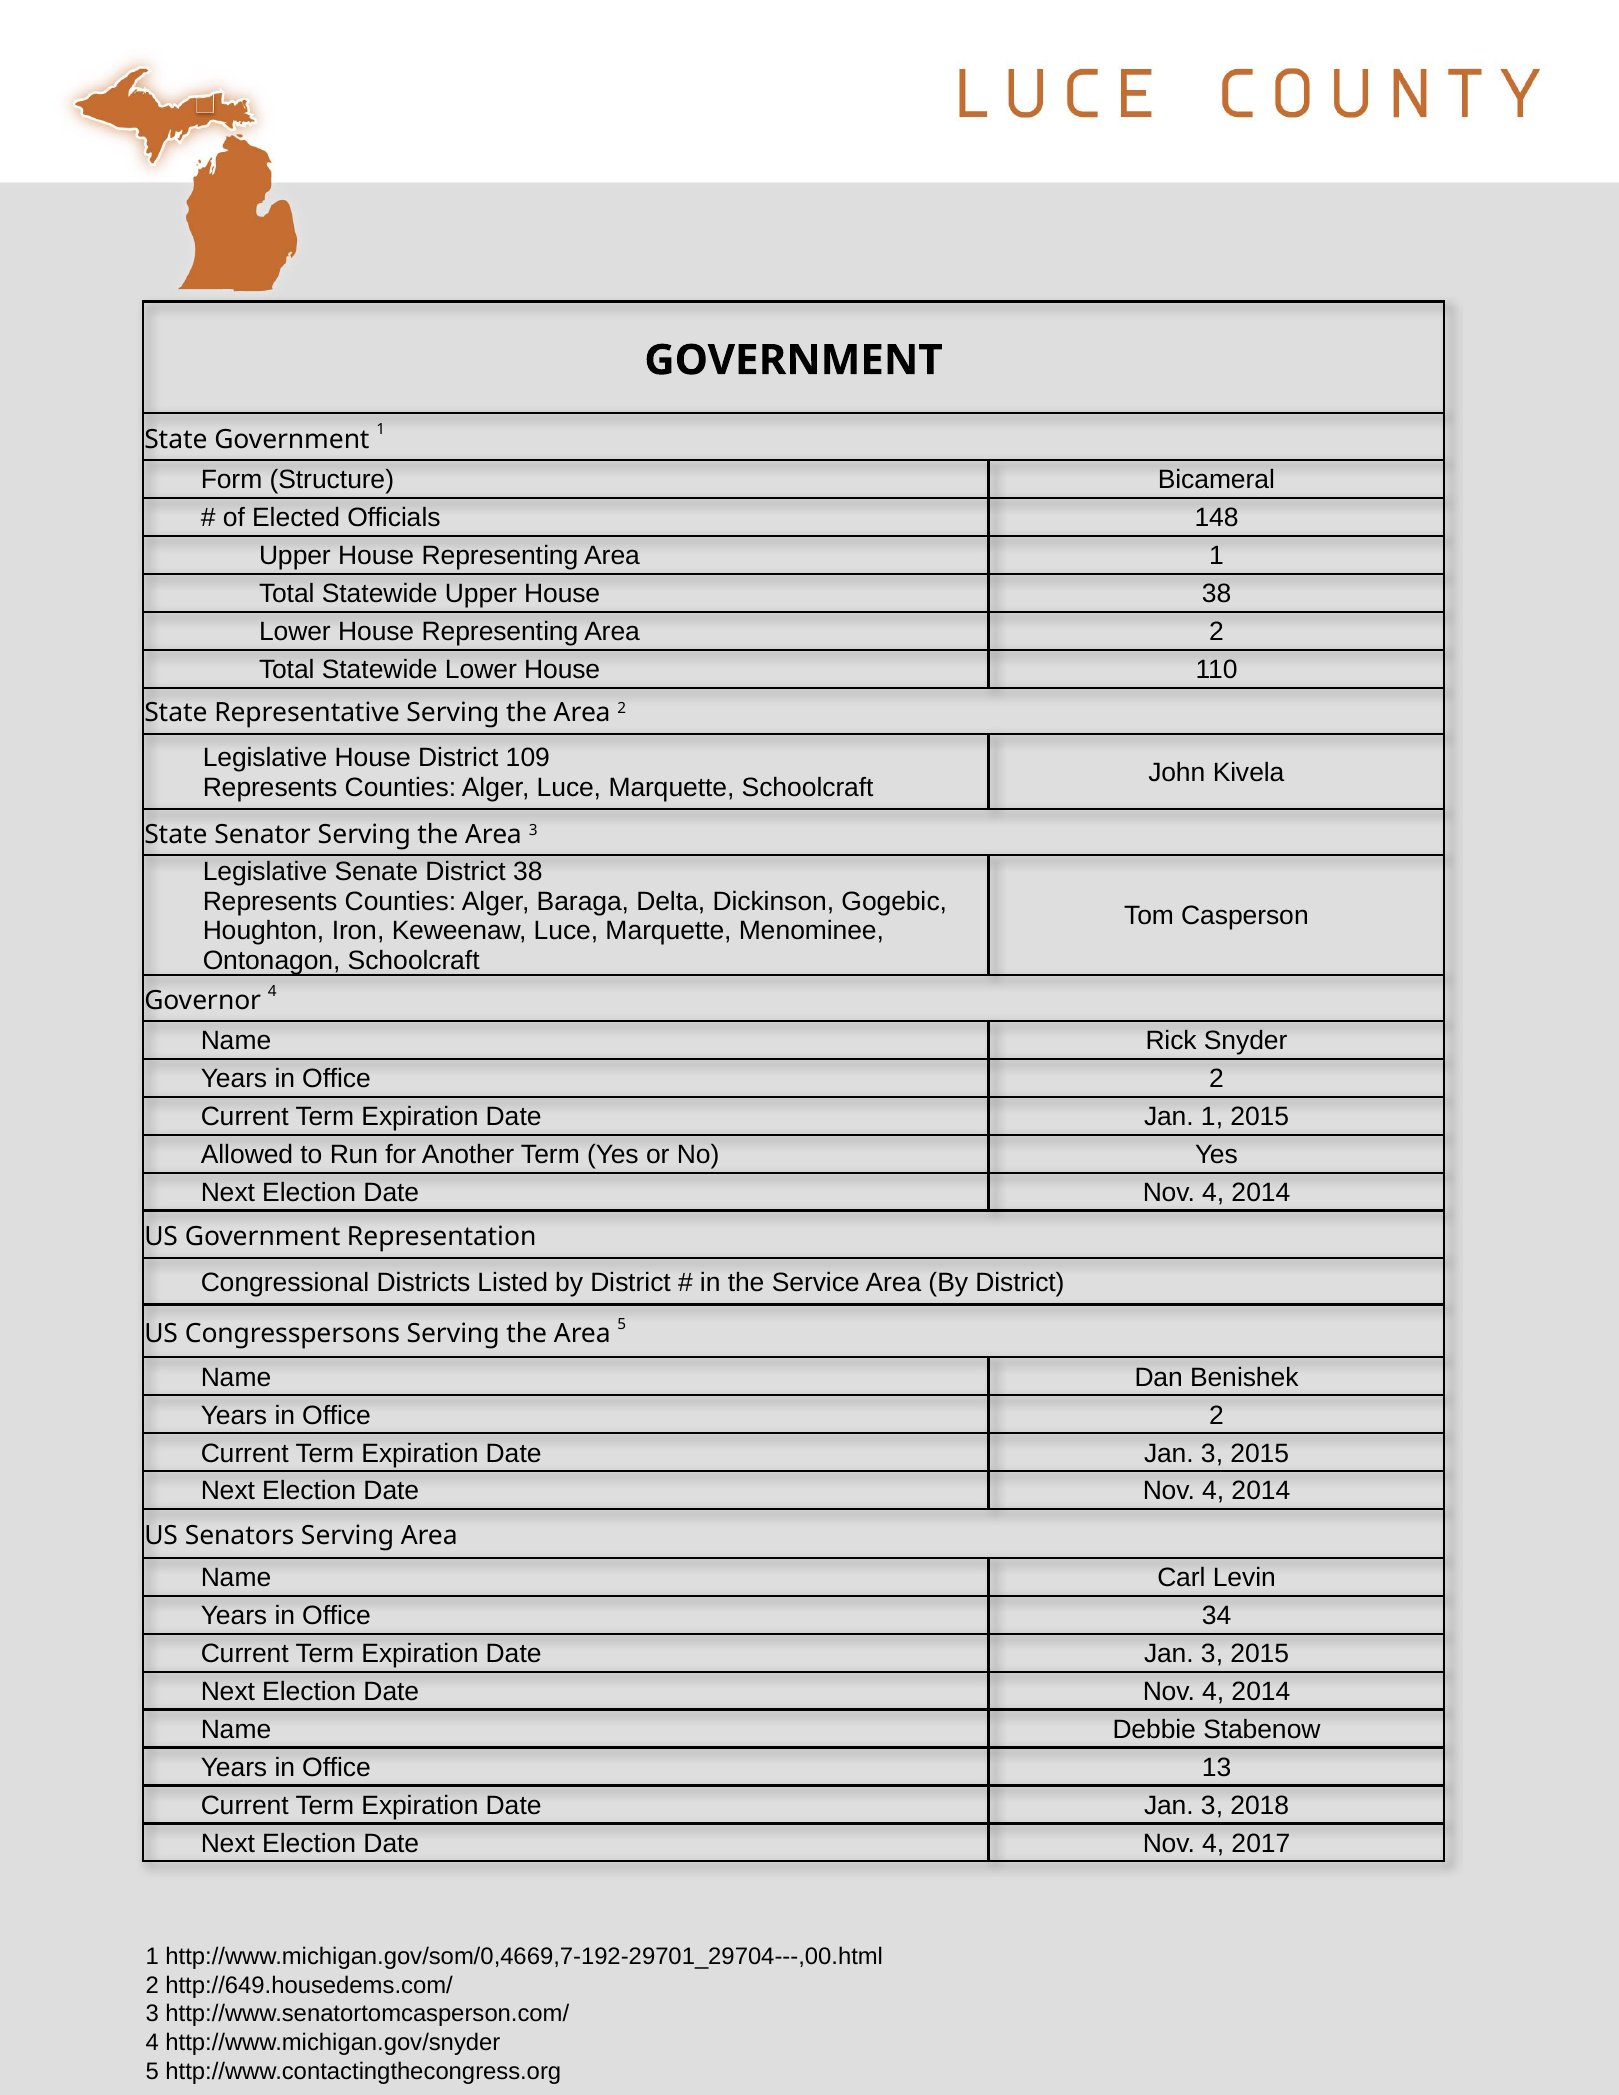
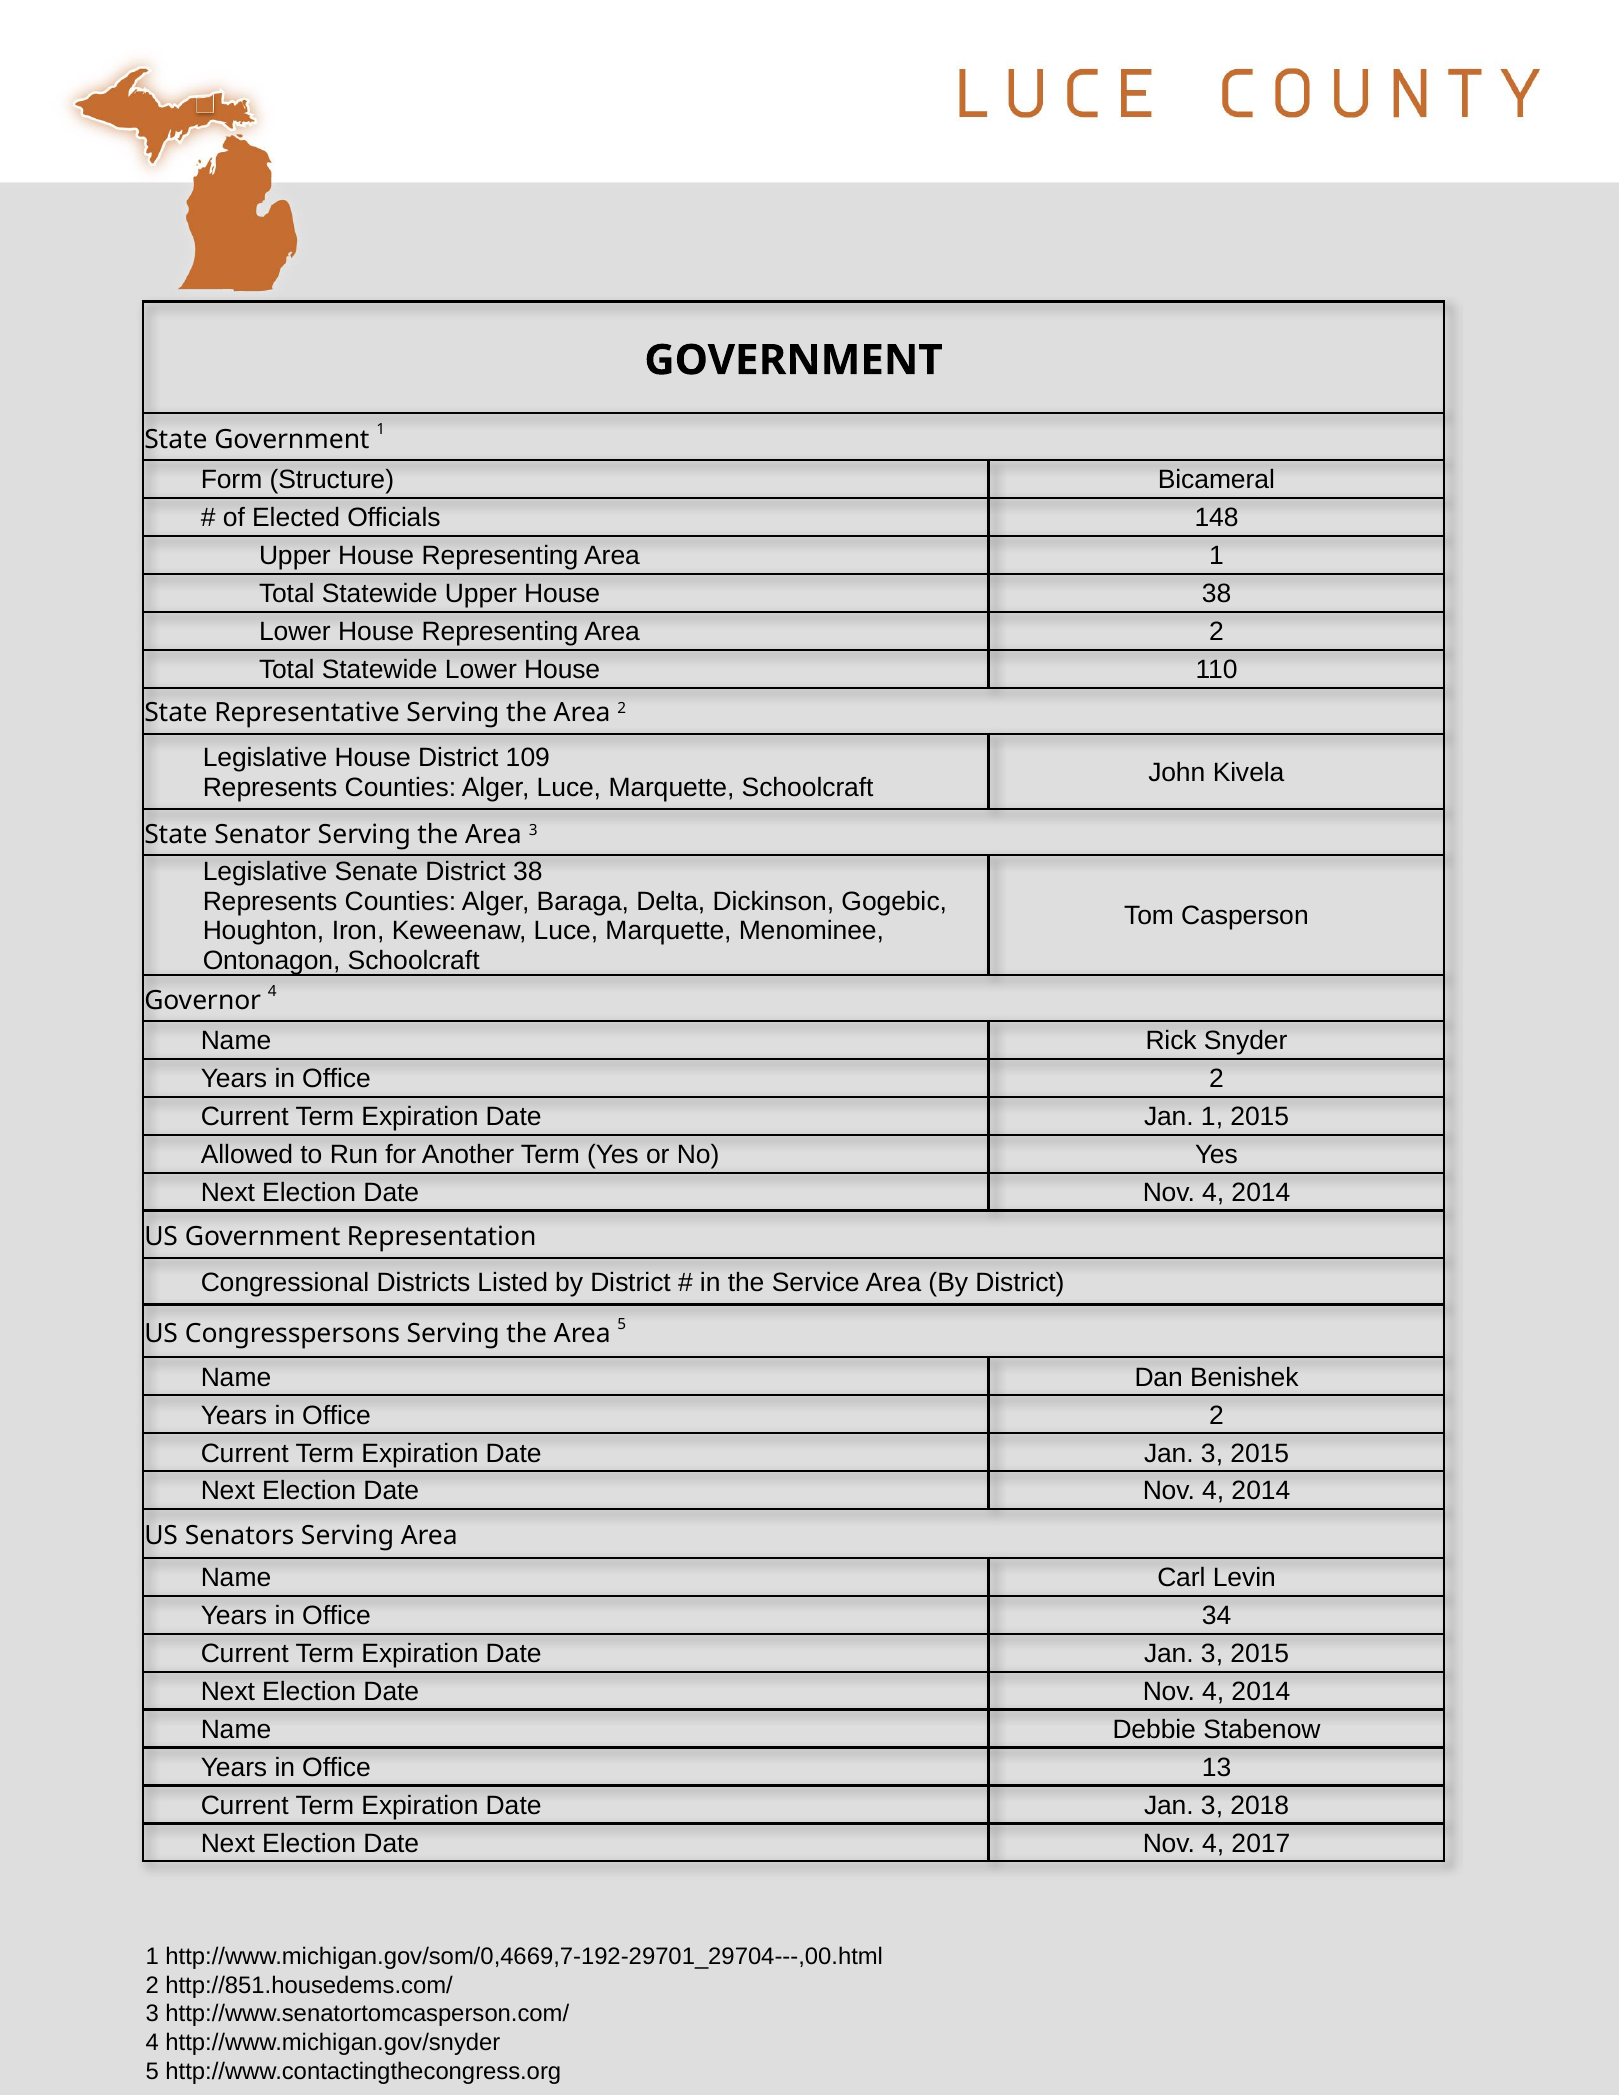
http://649.housedems.com/: http://649.housedems.com/ -> http://851.housedems.com/
